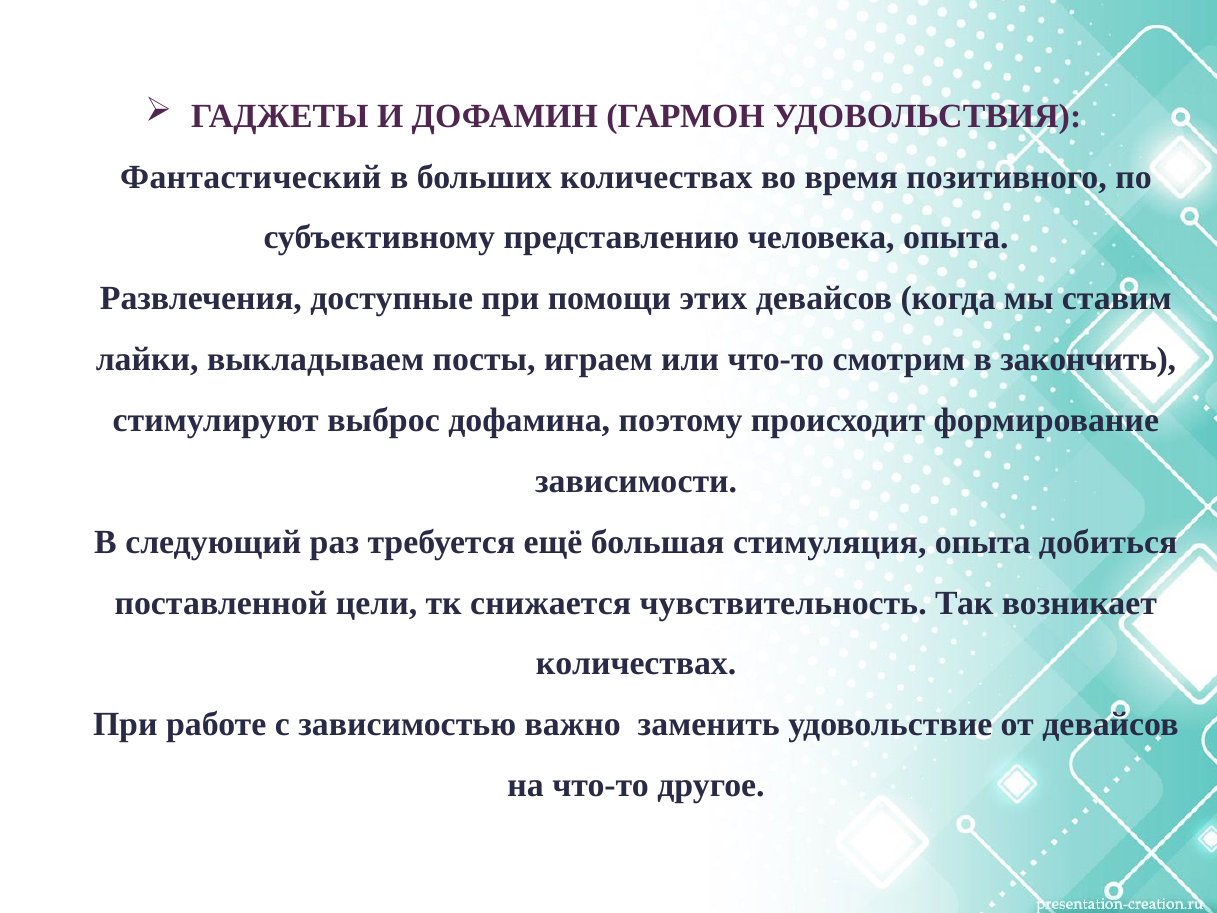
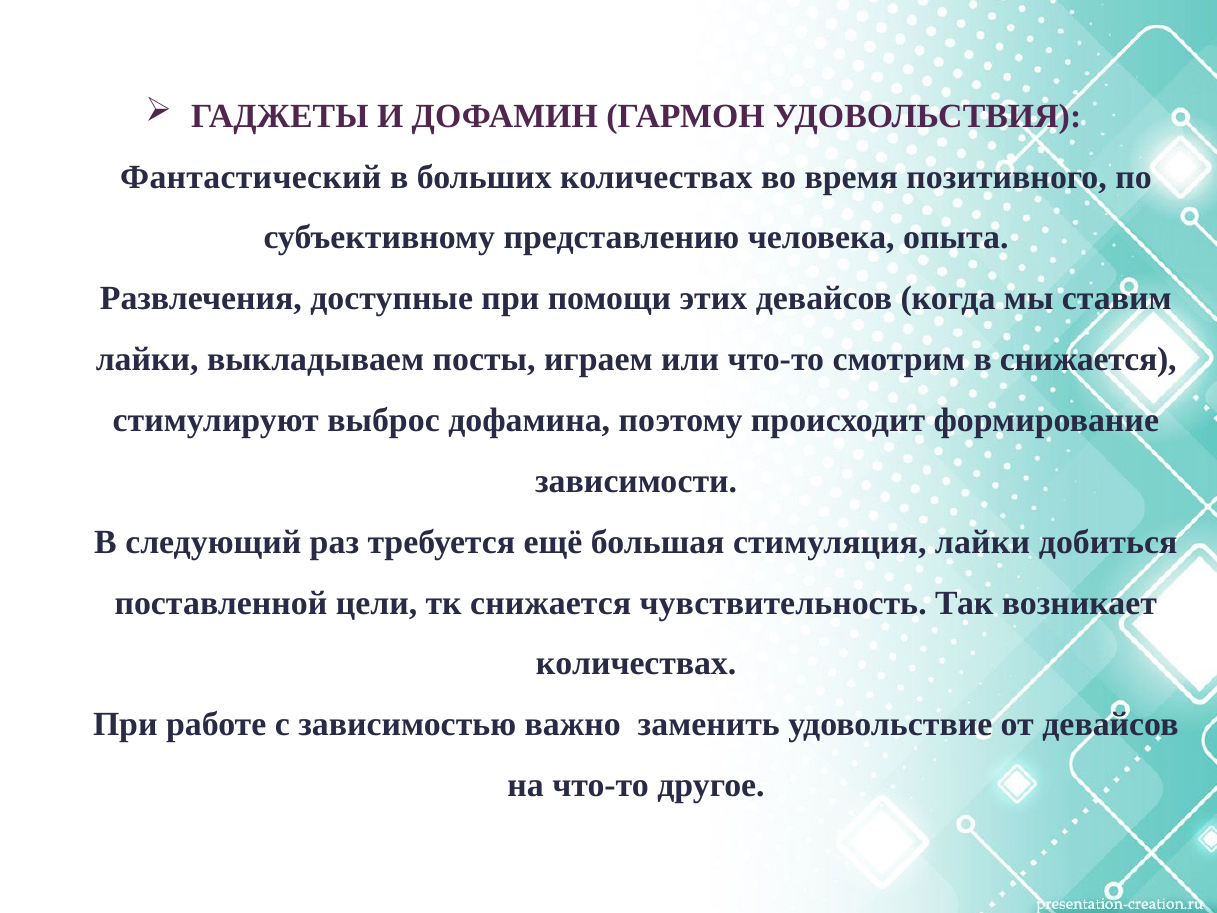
в закончить: закончить -> снижается
стимуляция опыта: опыта -> лайки
